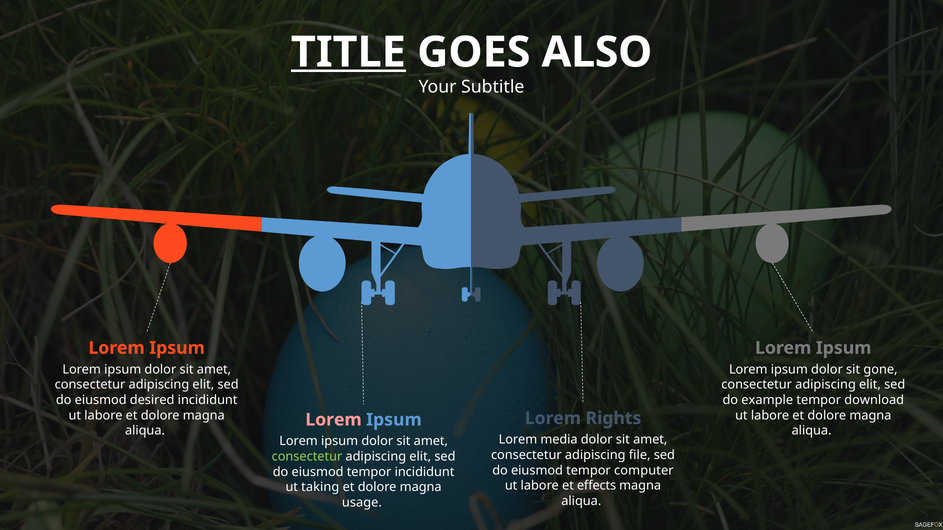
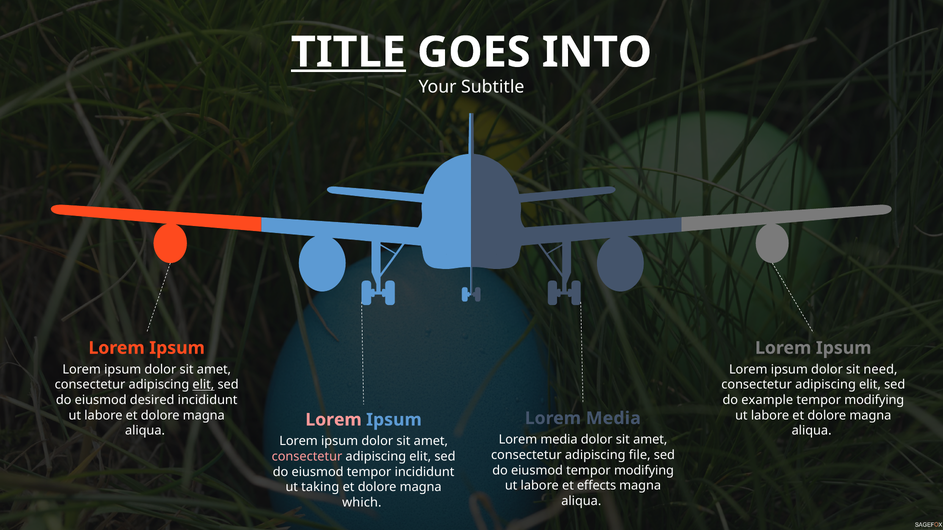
ALSO: ALSO -> INTO
gone: gone -> need
elit at (203, 385) underline: none -> present
download at (874, 400): download -> modifying
Rights at (613, 419): Rights -> Media
consectetur at (307, 457) colour: light green -> pink
eiusmod tempor computer: computer -> modifying
usage: usage -> which
